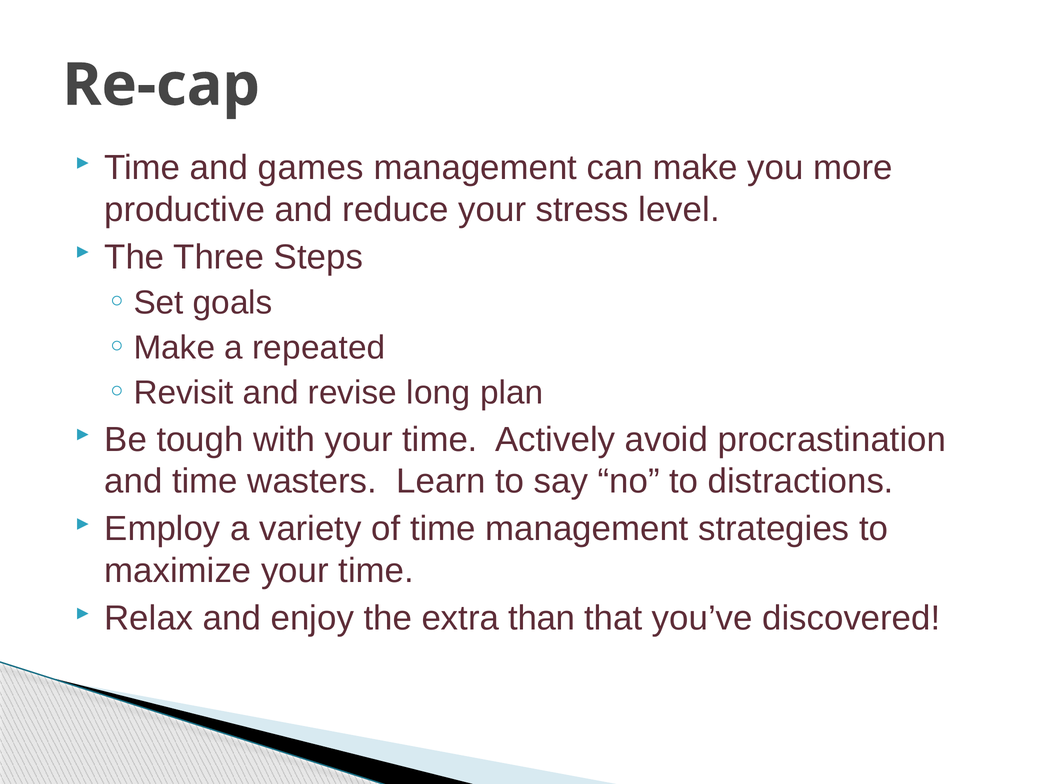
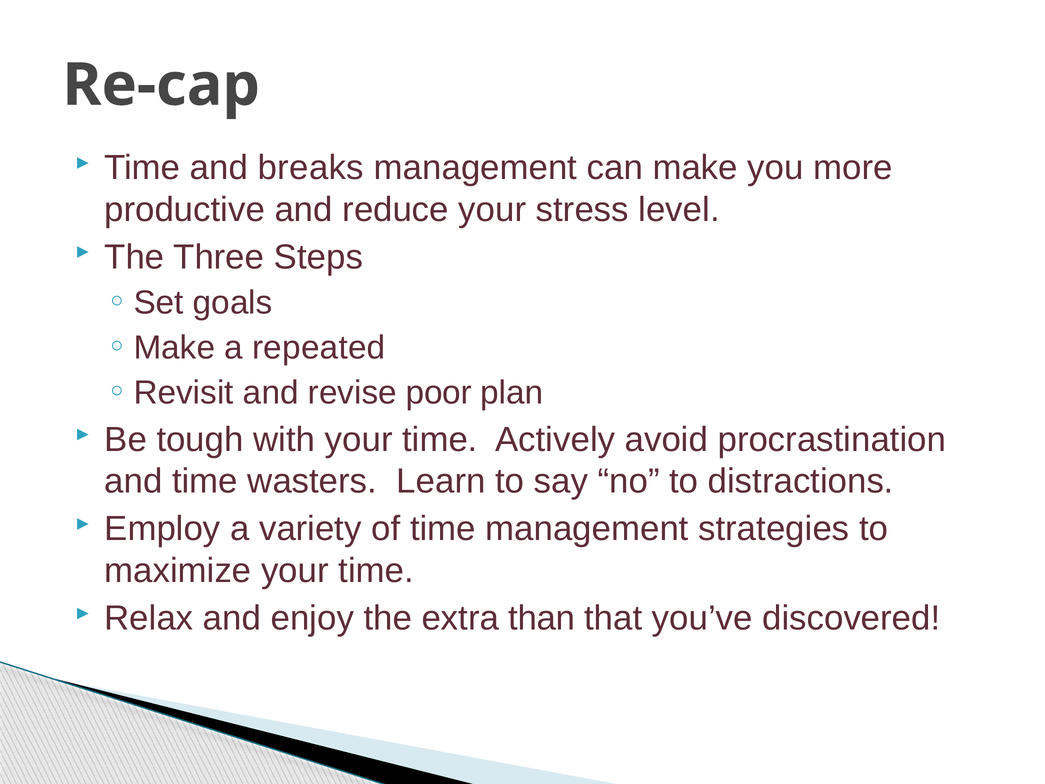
games: games -> breaks
long: long -> poor
